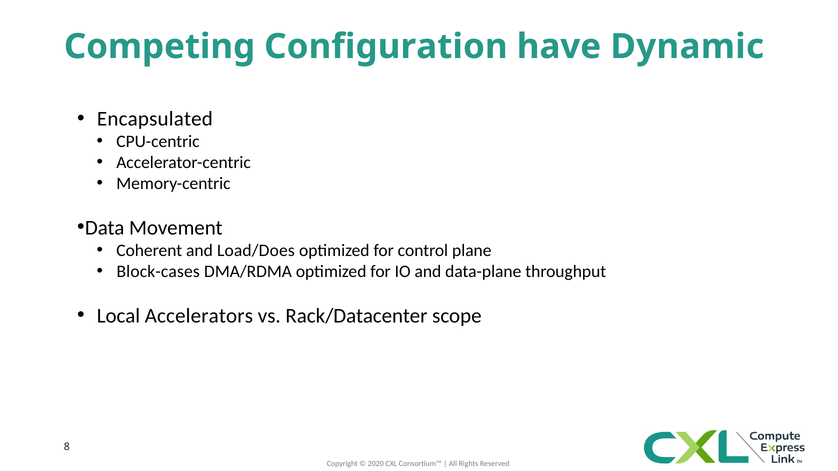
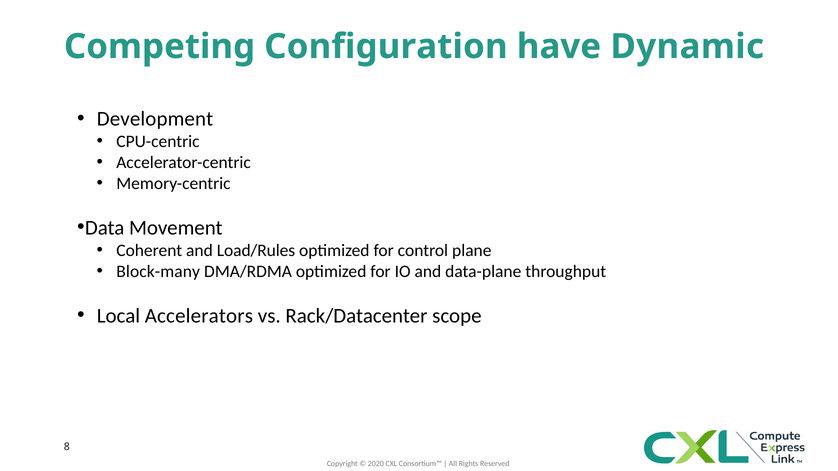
Encapsulated: Encapsulated -> Development
Load/Does: Load/Does -> Load/Rules
Block-cases: Block-cases -> Block-many
